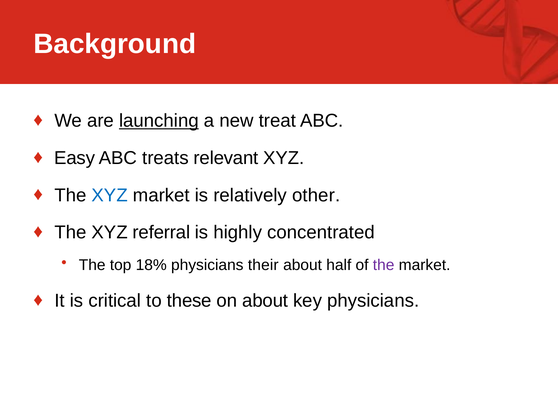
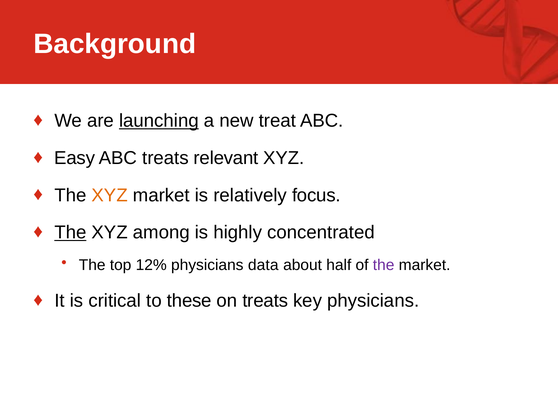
XYZ at (110, 195) colour: blue -> orange
other: other -> focus
The at (70, 232) underline: none -> present
referral: referral -> among
18%: 18% -> 12%
their: their -> data
on about: about -> treats
